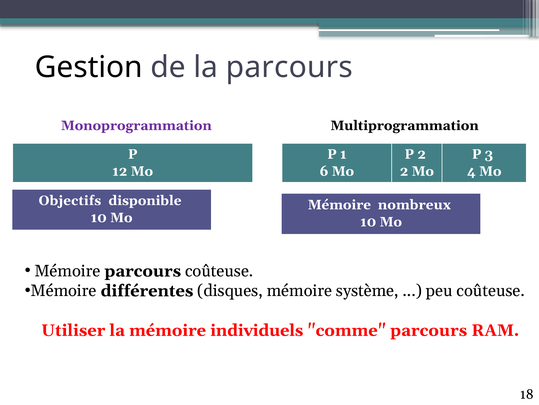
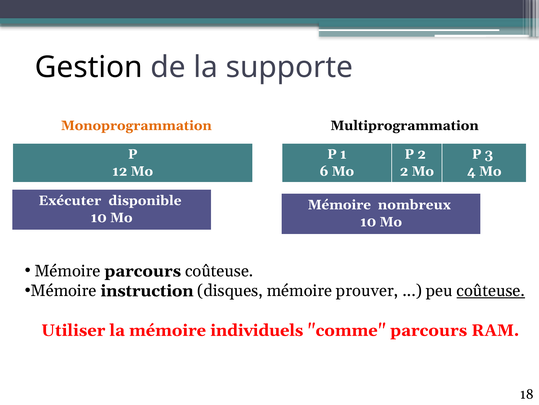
la parcours: parcours -> supporte
Monoprogrammation colour: purple -> orange
Objectifs: Objectifs -> Exécuter
différentes: différentes -> instruction
système: système -> prouver
coûteuse at (491, 290) underline: none -> present
